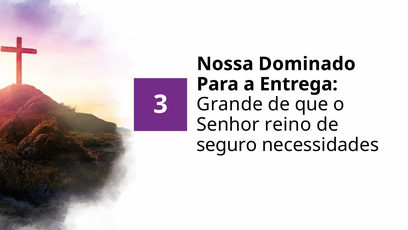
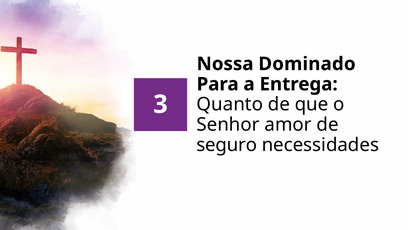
Grande: Grande -> Quanto
reino: reino -> amor
